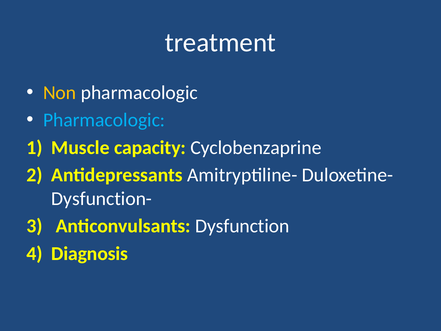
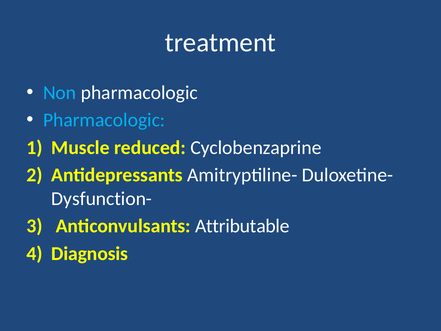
Non colour: yellow -> light blue
capacity: capacity -> reduced
Dysfunction: Dysfunction -> Attributable
